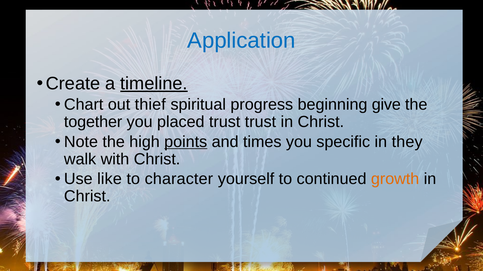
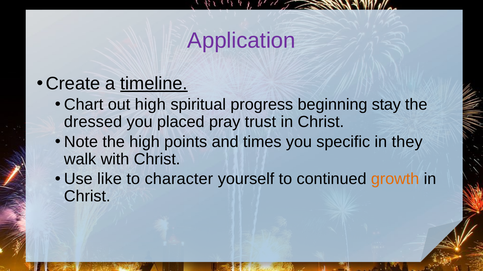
Application colour: blue -> purple
out thief: thief -> high
give: give -> stay
together: together -> dressed
placed trust: trust -> pray
points underline: present -> none
